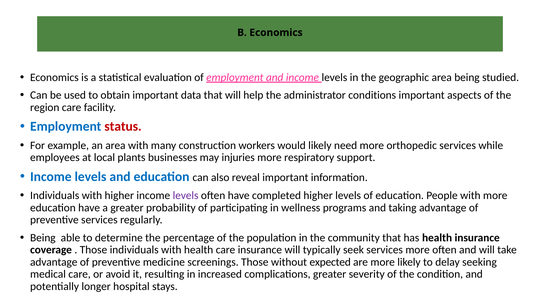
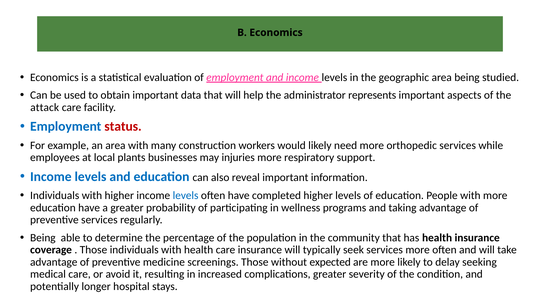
conditions: conditions -> represents
region: region -> attack
levels at (186, 195) colour: purple -> blue
